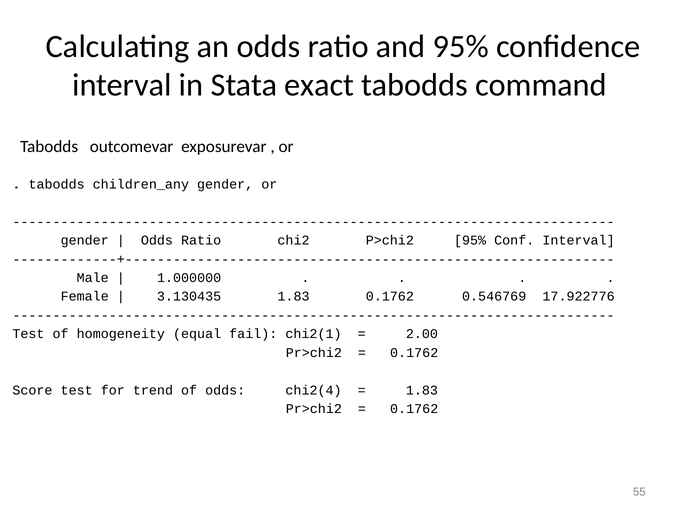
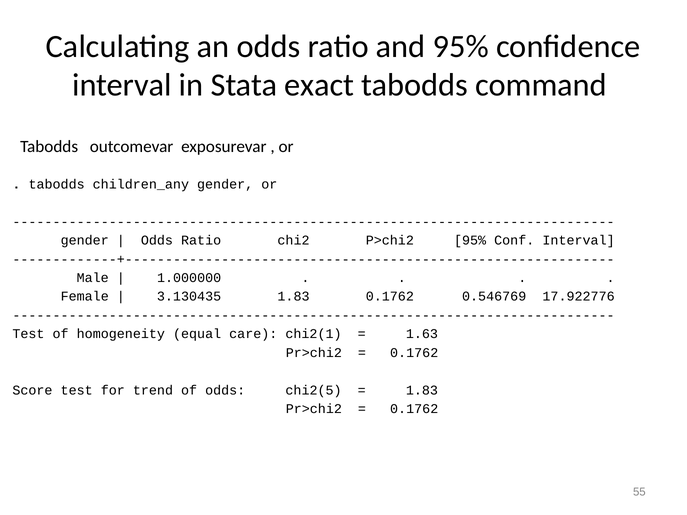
fail: fail -> care
2.00: 2.00 -> 1.63
chi2(4: chi2(4 -> chi2(5
